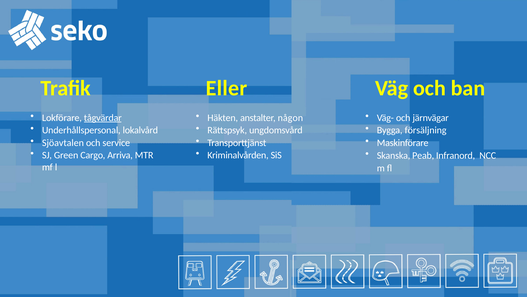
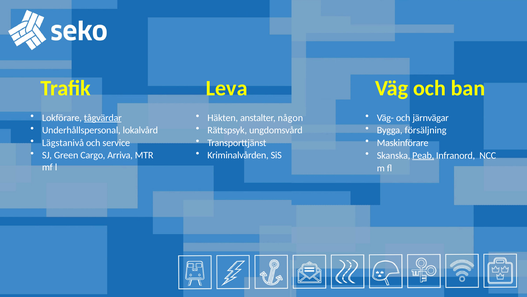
Eller: Eller -> Leva
Sjöavtalen: Sjöavtalen -> Lägstanivå
Peab underline: none -> present
